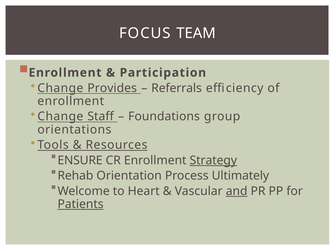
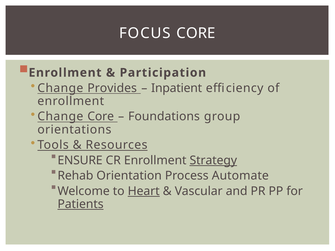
FOCUS TEAM: TEAM -> CORE
Referrals: Referrals -> Inpatient
Change Staff: Staff -> Core
Ultimately: Ultimately -> Automate
Heart underline: none -> present
and underline: present -> none
